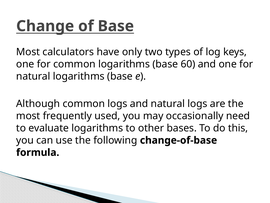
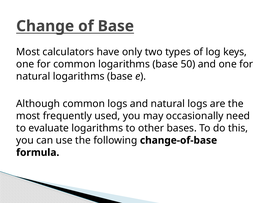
60: 60 -> 50
